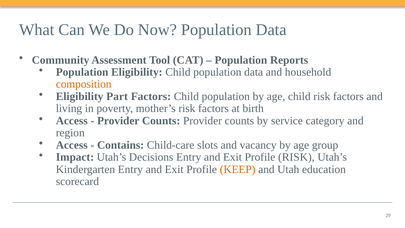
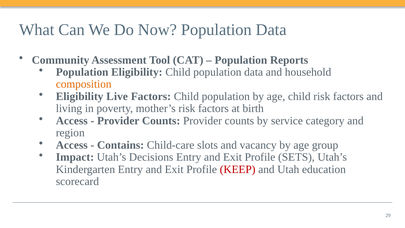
Part: Part -> Live
Profile RISK: RISK -> SETS
KEEP colour: orange -> red
